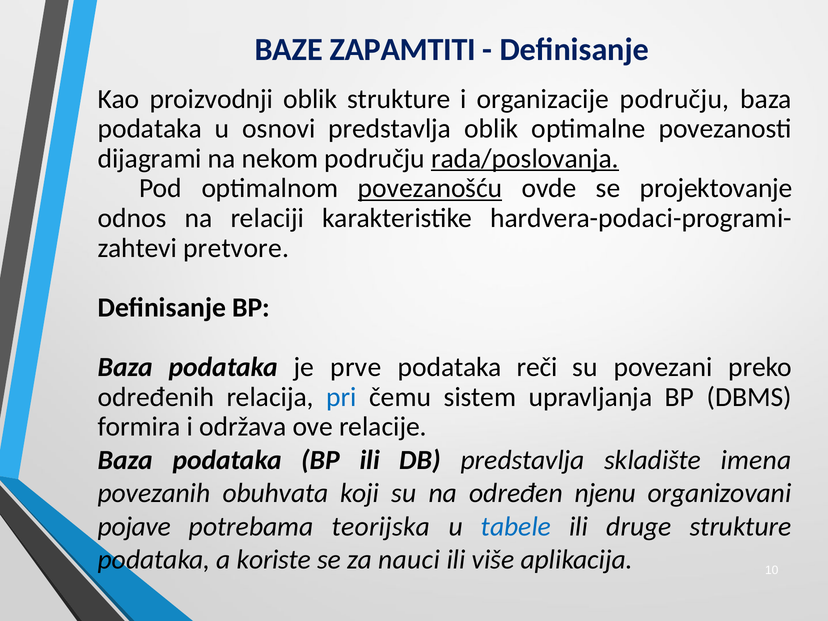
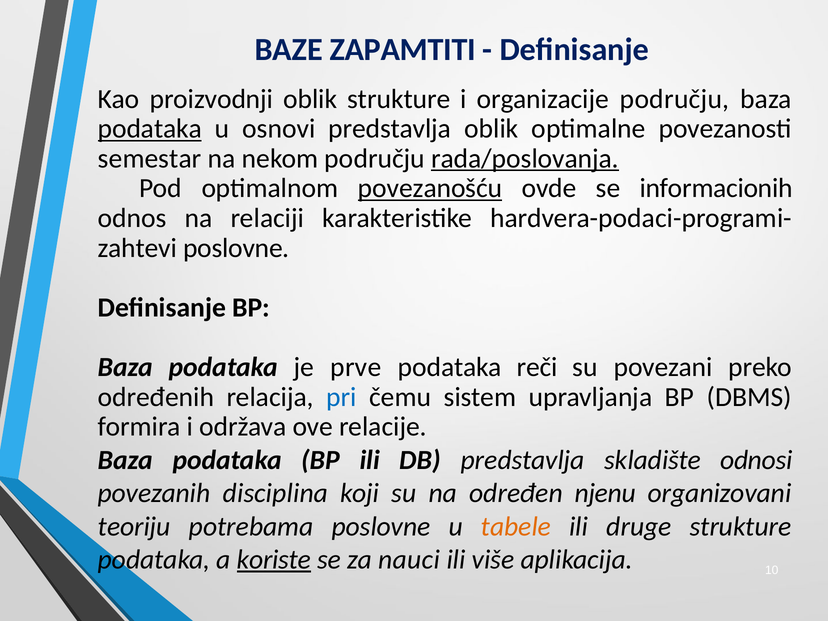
podataka at (150, 129) underline: none -> present
dijagrami: dijagrami -> semestar
projektovanje: projektovanje -> informacionih
pretvore at (236, 248): pretvore -> poslovne
imena: imena -> odnosi
obuhvata: obuhvata -> disciplina
pojave: pojave -> teoriju
potrebama teorijska: teorijska -> poslovne
tabele colour: blue -> orange
koriste underline: none -> present
